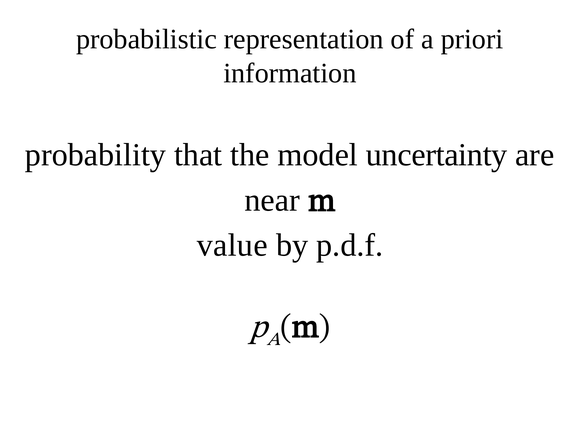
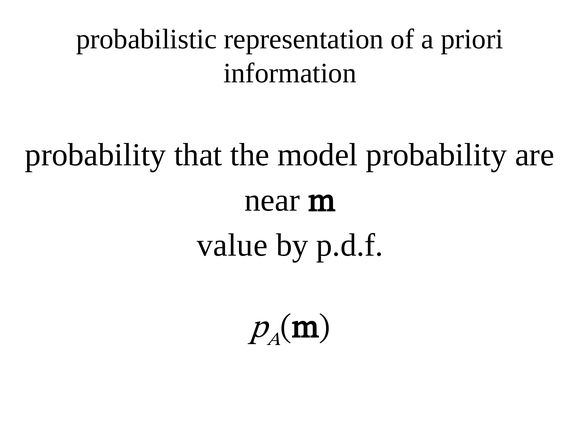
model uncertainty: uncertainty -> probability
